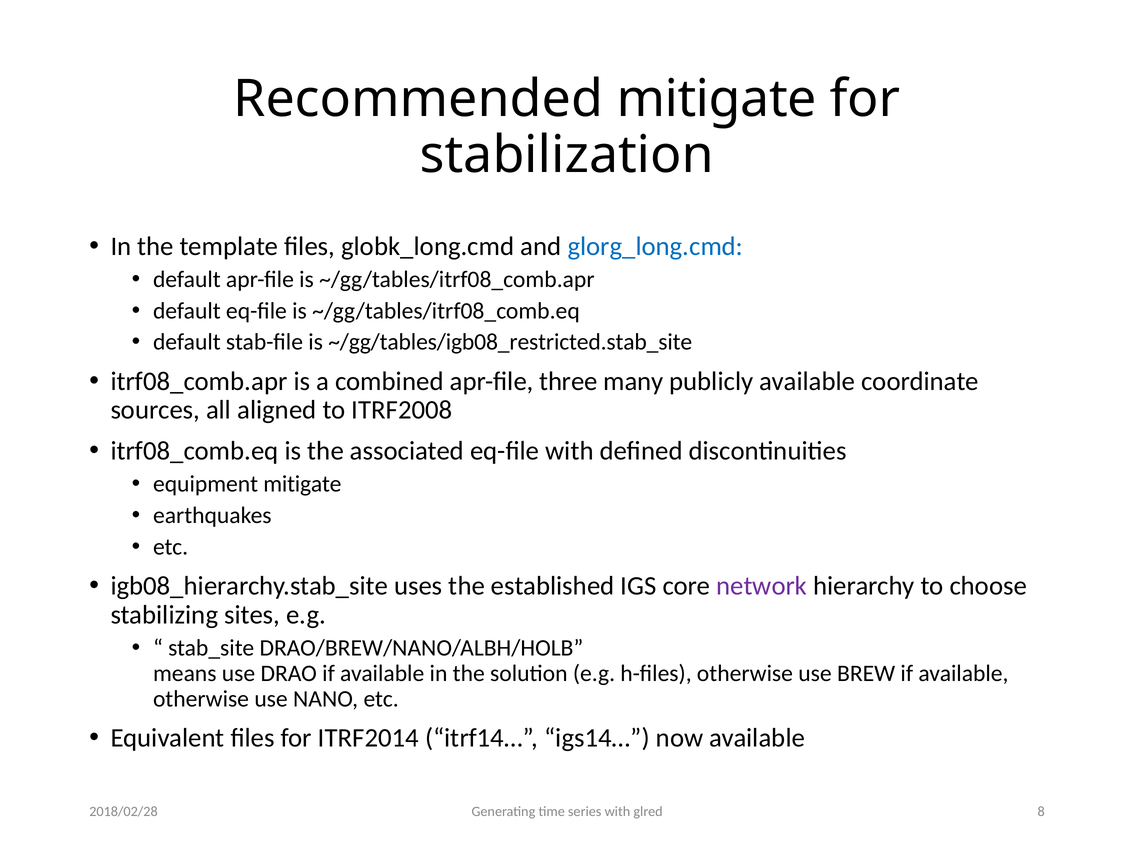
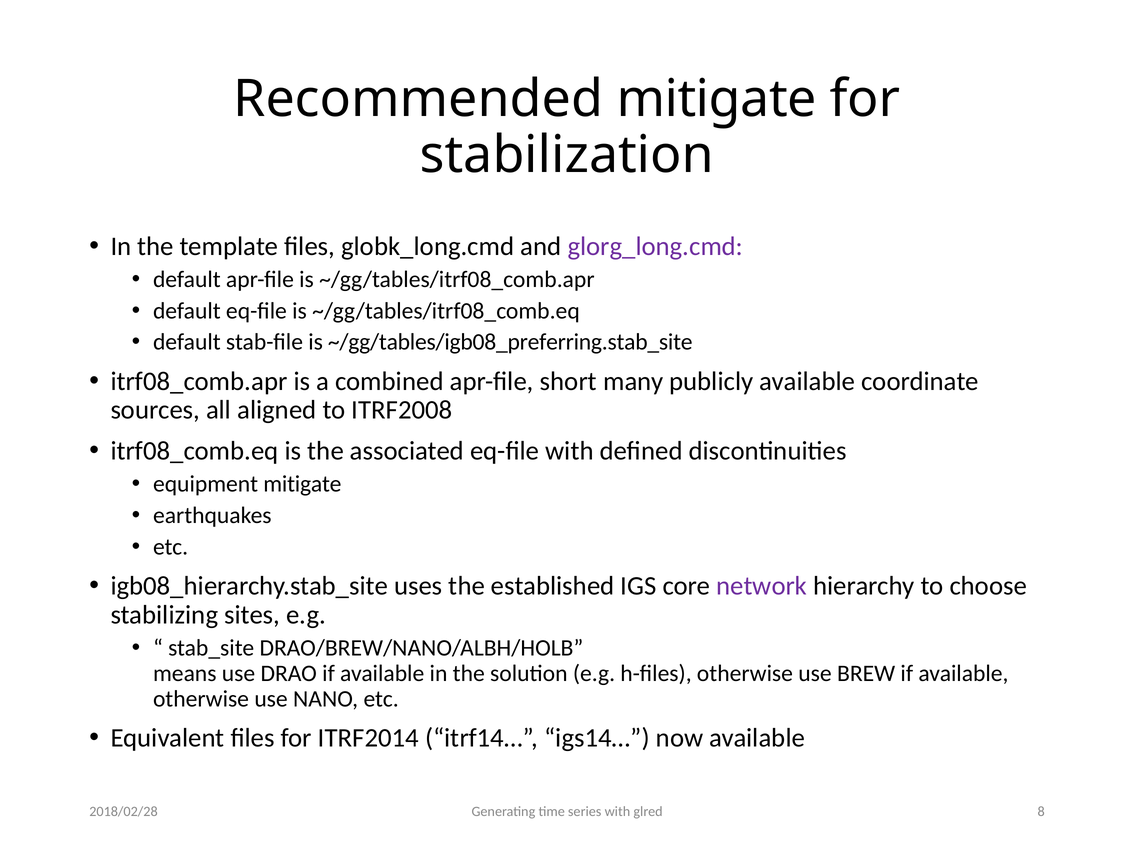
glorg_long.cmd colour: blue -> purple
~/gg/tables/igb08_restricted.stab_site: ~/gg/tables/igb08_restricted.stab_site -> ~/gg/tables/igb08_preferring.stab_site
three: three -> short
